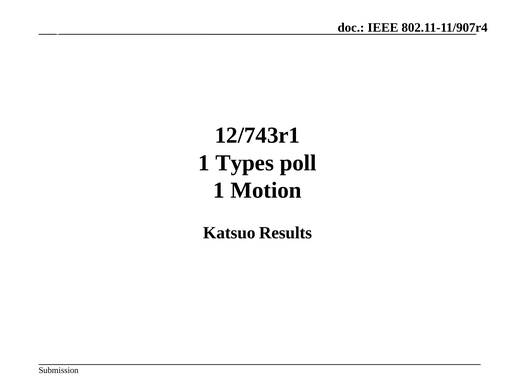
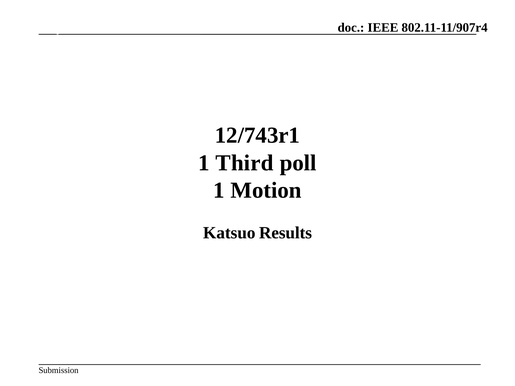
Types: Types -> Third
